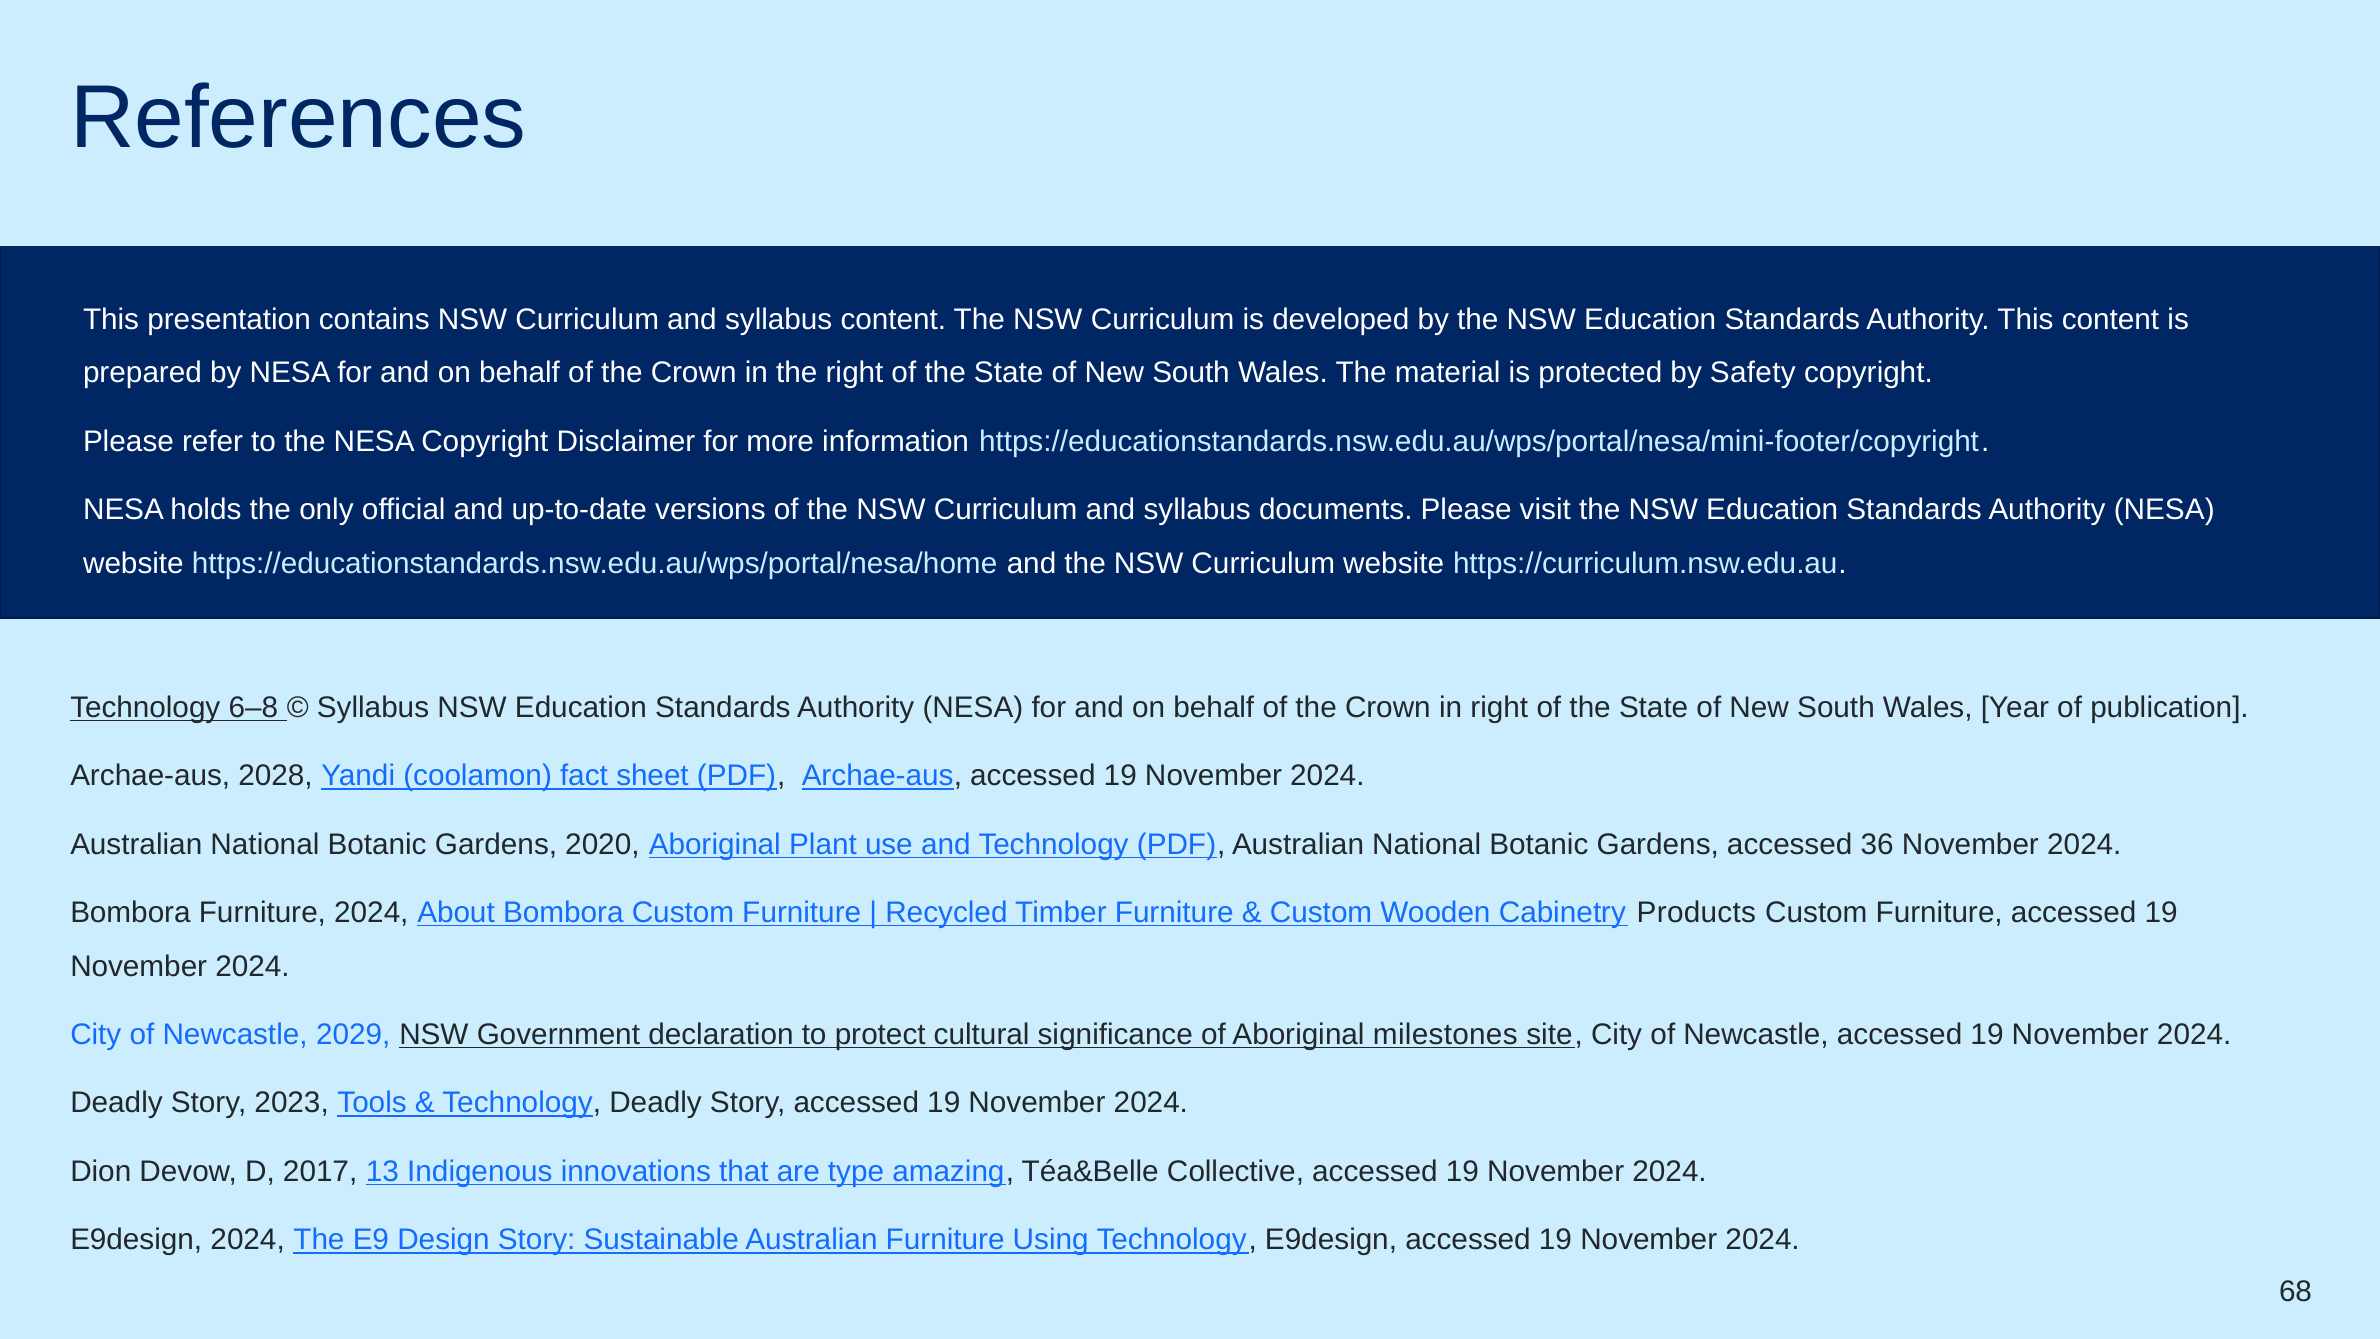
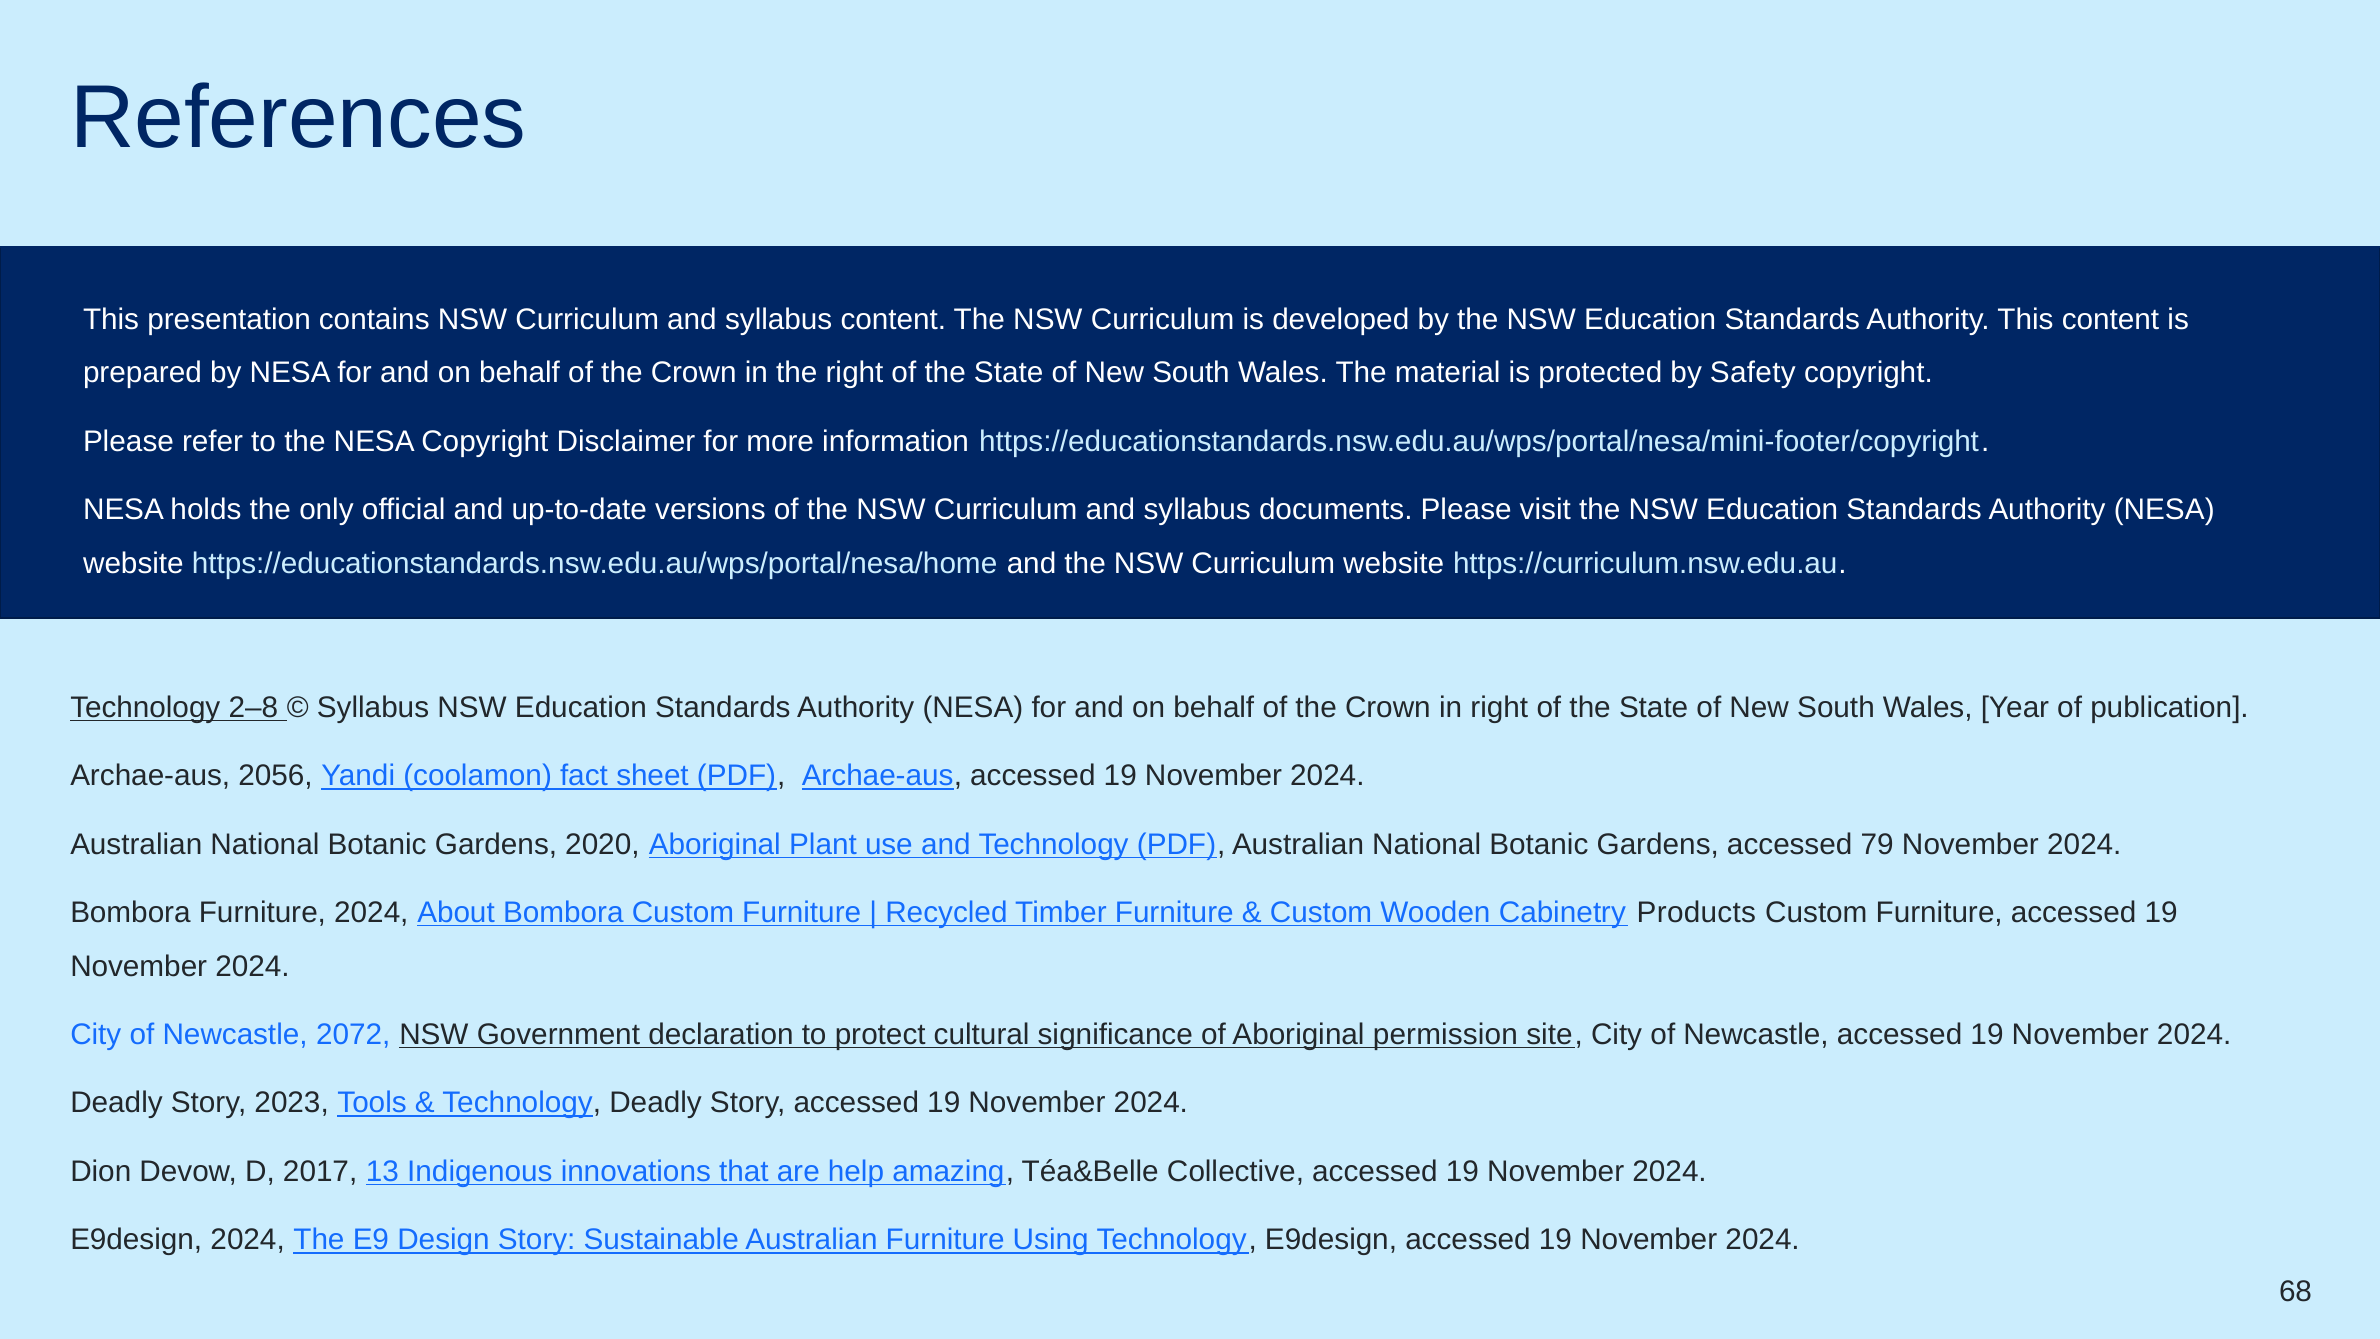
6–8: 6–8 -> 2–8
2028: 2028 -> 2056
36: 36 -> 79
2029: 2029 -> 2072
milestones: milestones -> permission
type: type -> help
